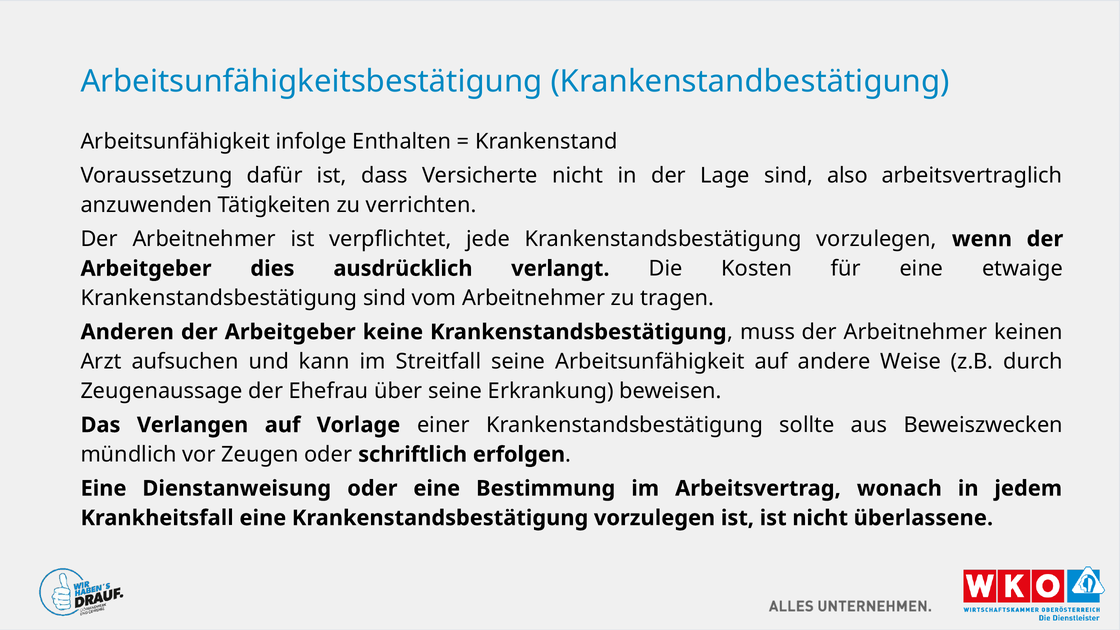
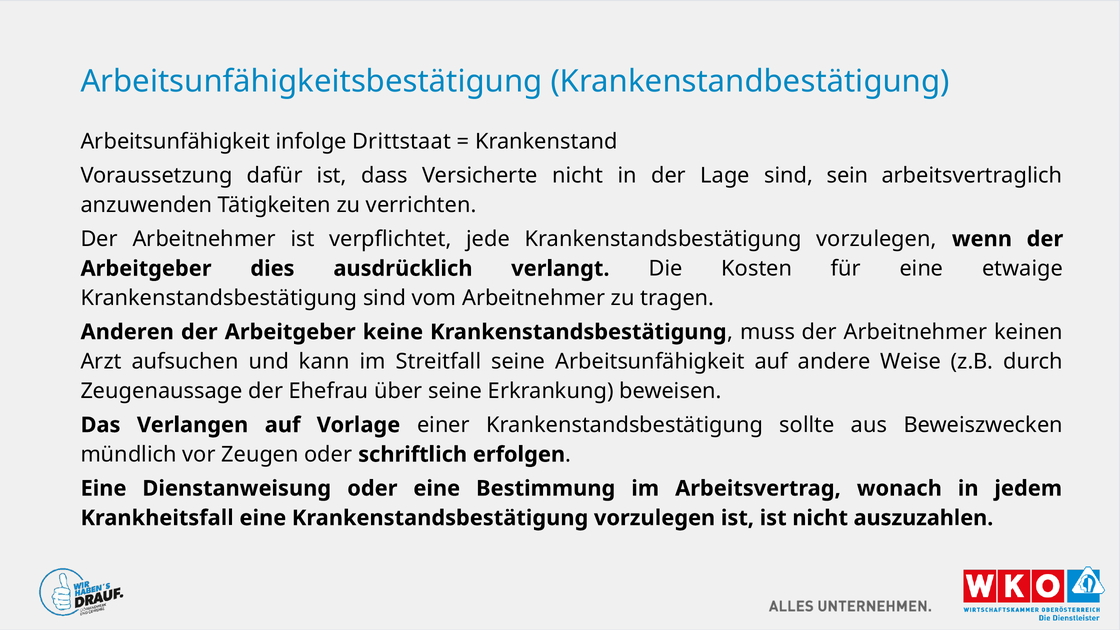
Enthalten: Enthalten -> Drittstaat
also: also -> sein
überlassene: überlassene -> auszuzahlen
